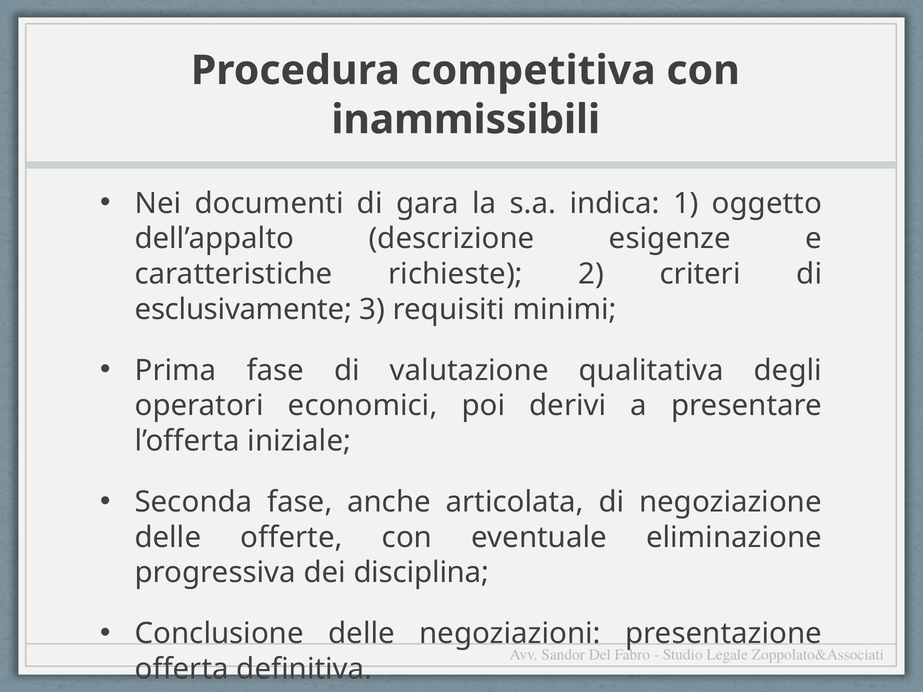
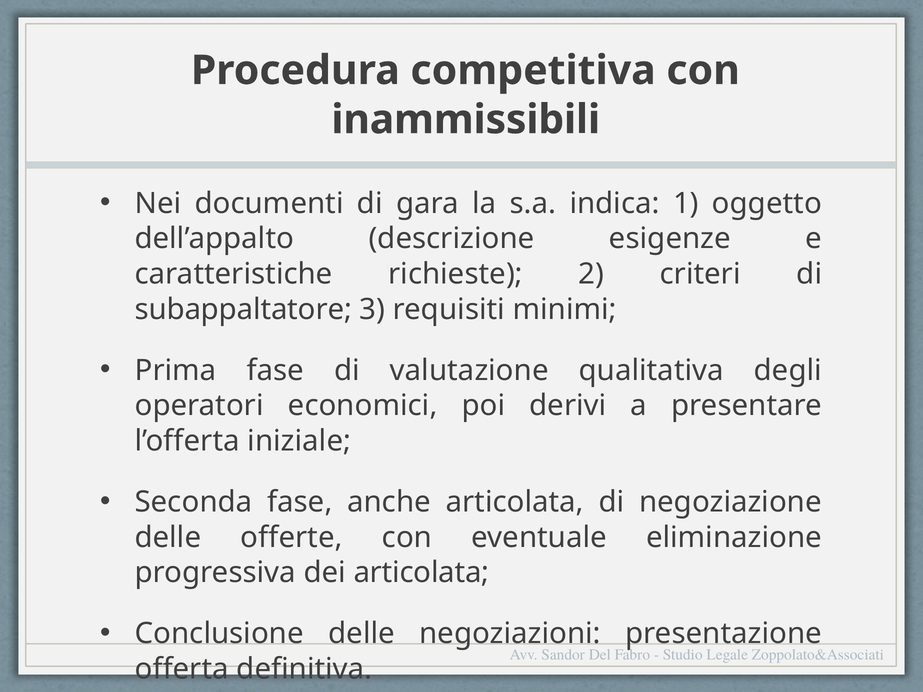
esclusivamente: esclusivamente -> subappaltatore
dei disciplina: disciplina -> articolata
